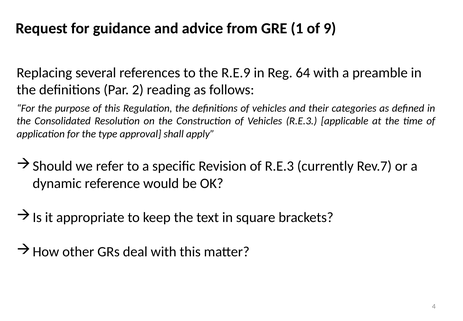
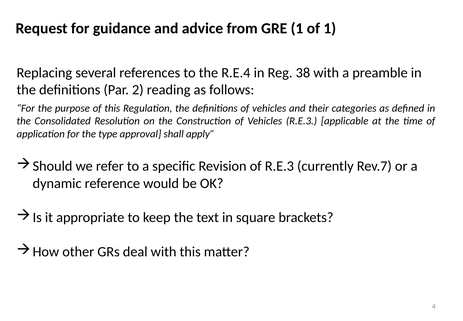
of 9: 9 -> 1
R.E.9: R.E.9 -> R.E.4
64: 64 -> 38
